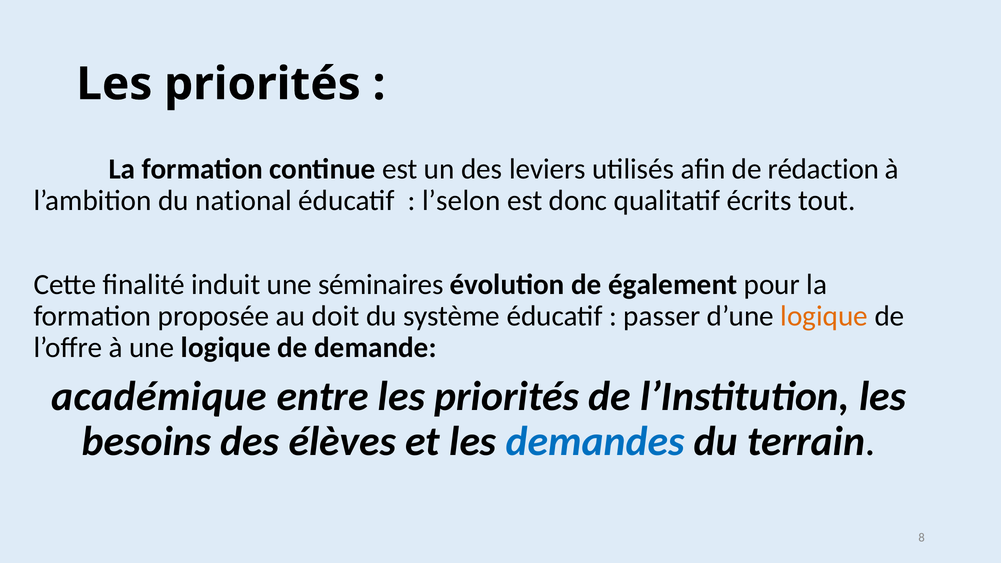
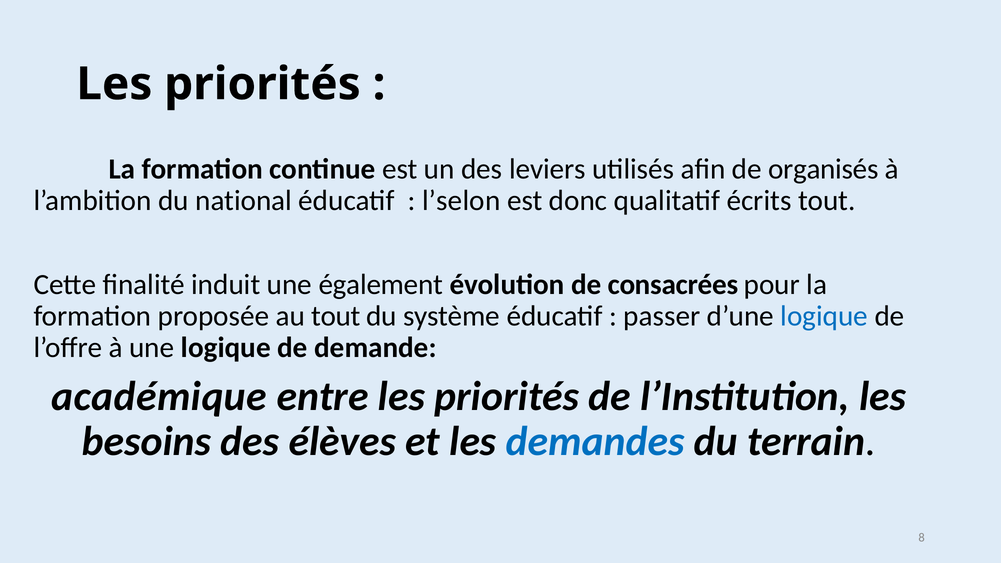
rédaction: rédaction -> organisés
séminaires: séminaires -> également
également: également -> consacrées
au doit: doit -> tout
logique at (824, 316) colour: orange -> blue
